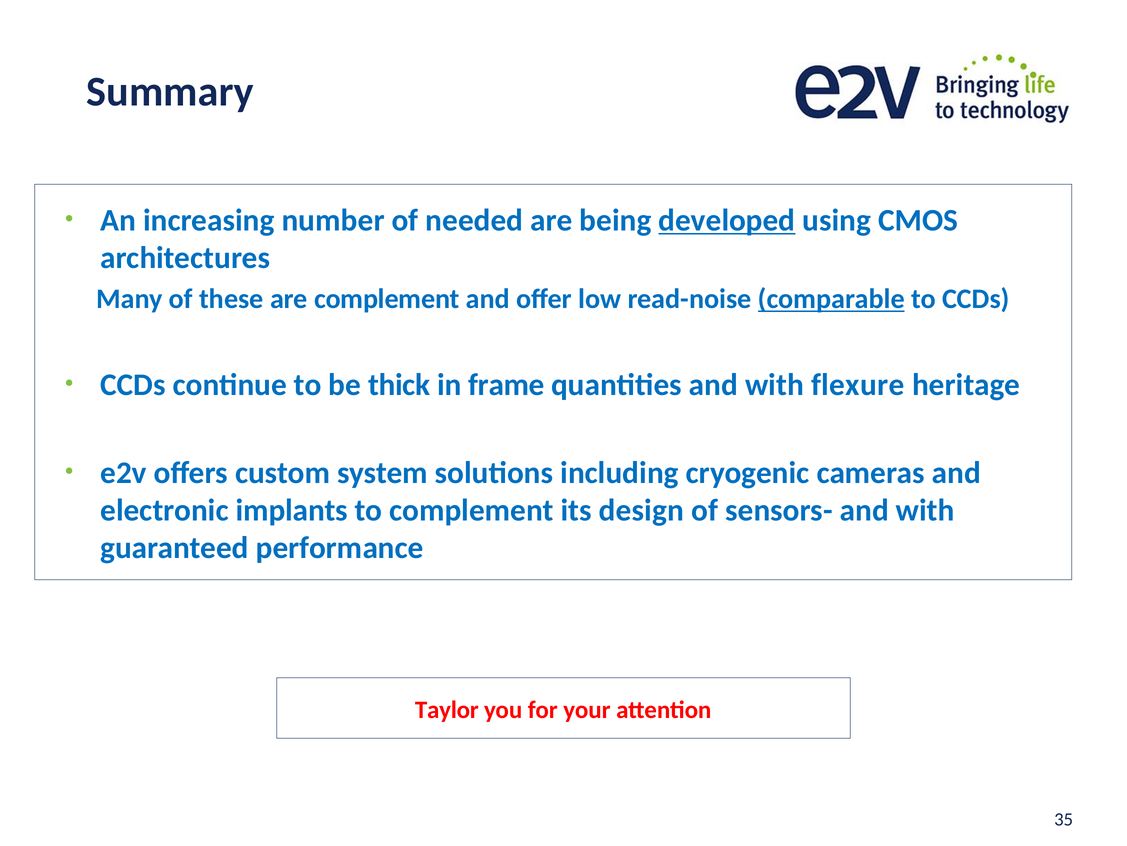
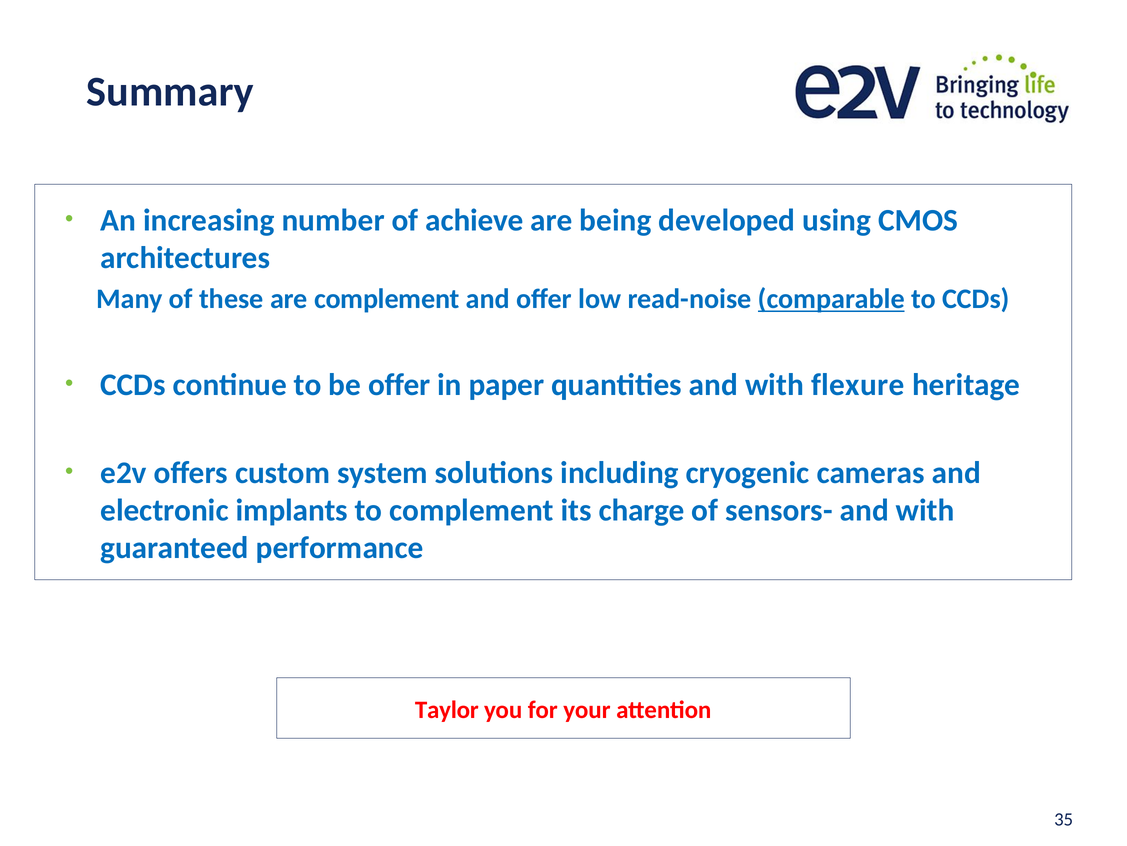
needed: needed -> achieve
developed underline: present -> none
be thick: thick -> offer
frame: frame -> paper
design: design -> charge
